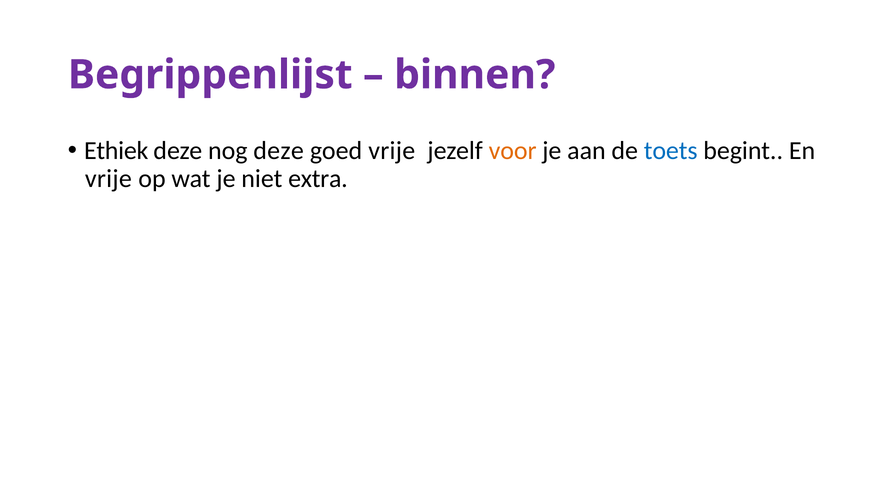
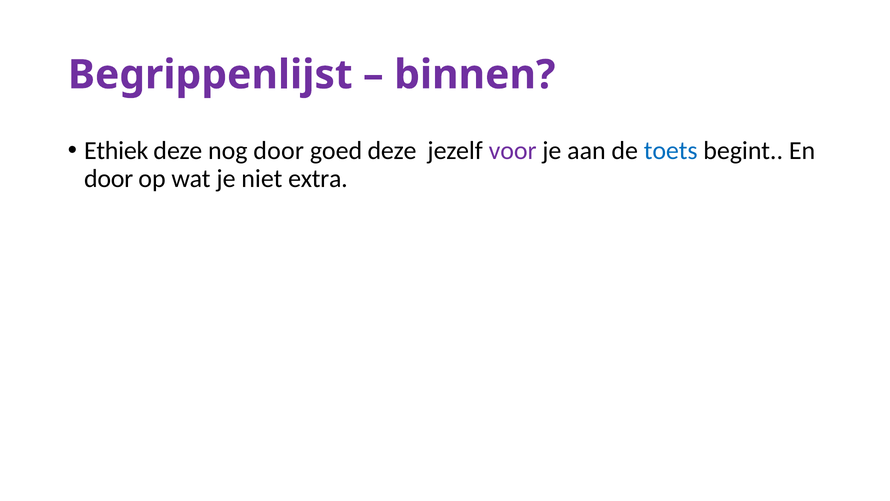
nog deze: deze -> door
goed vrije: vrije -> deze
voor colour: orange -> purple
vrije at (108, 179): vrije -> door
